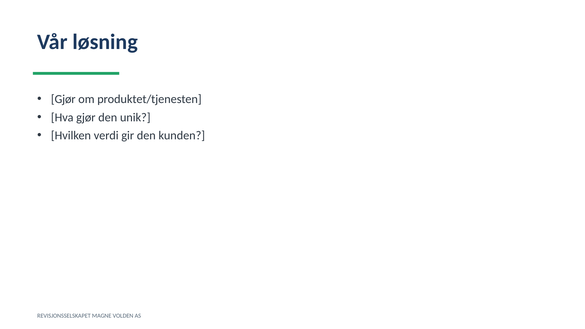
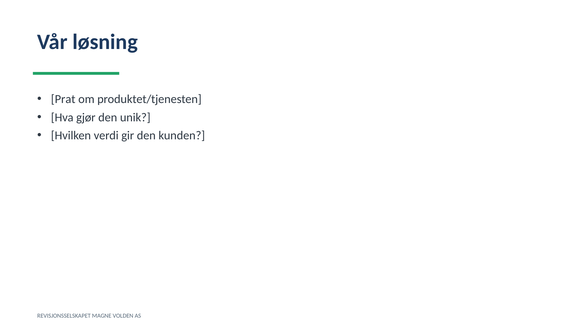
Gjør at (63, 99): Gjør -> Prat
